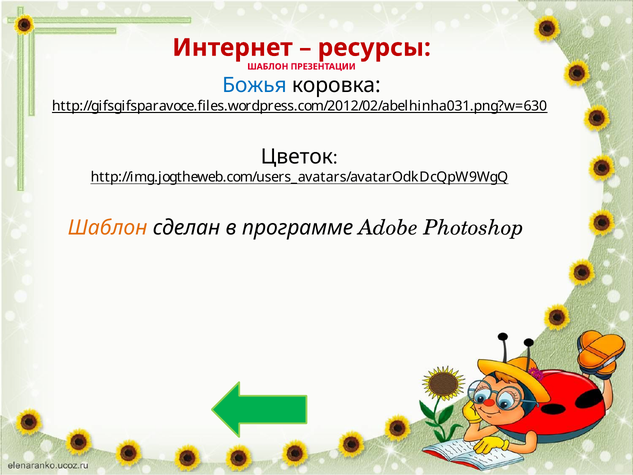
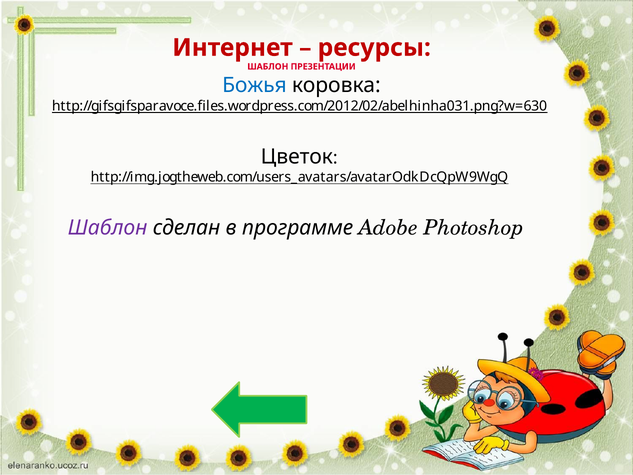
Шаблон at (108, 228) colour: orange -> purple
